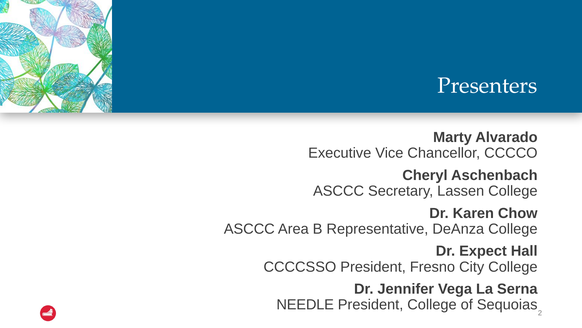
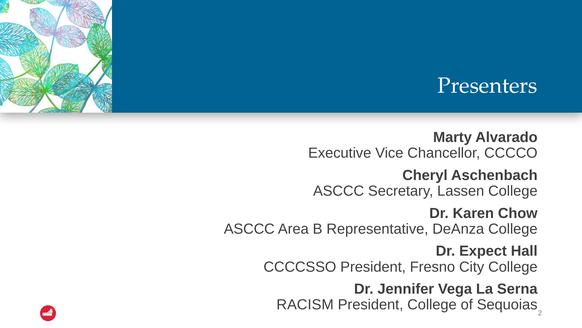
NEEDLE: NEEDLE -> RACISM
